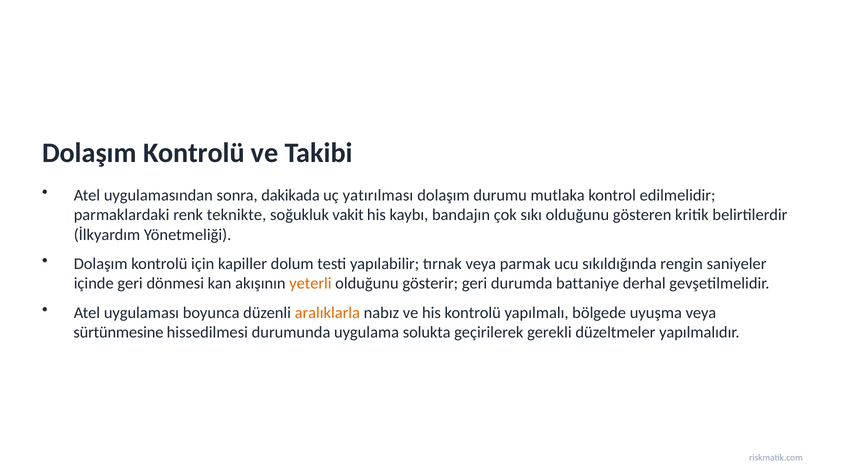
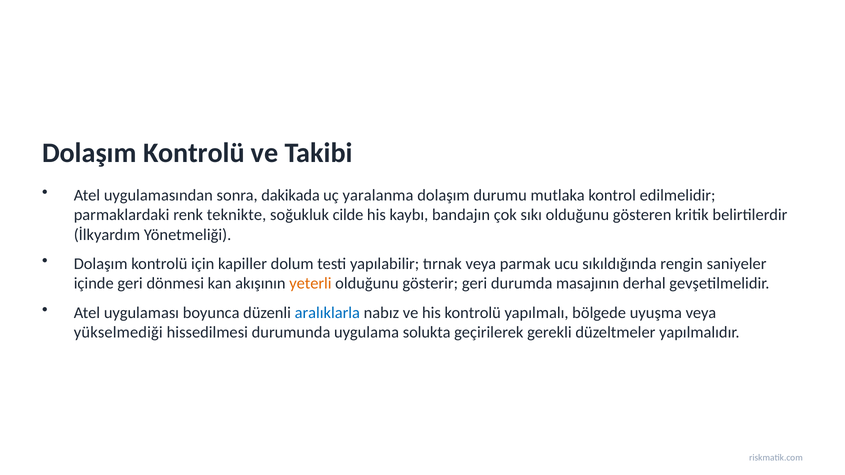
yatırılması: yatırılması -> yaralanma
vakit: vakit -> cilde
battaniye: battaniye -> masajının
aralıklarla colour: orange -> blue
sürtünmesine: sürtünmesine -> yükselmediği
